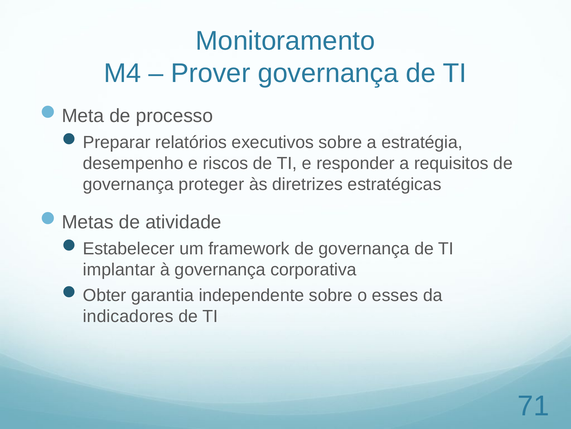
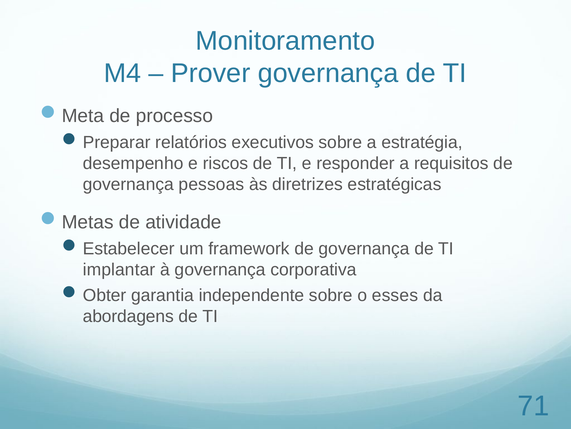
proteger: proteger -> pessoas
indicadores: indicadores -> abordagens
